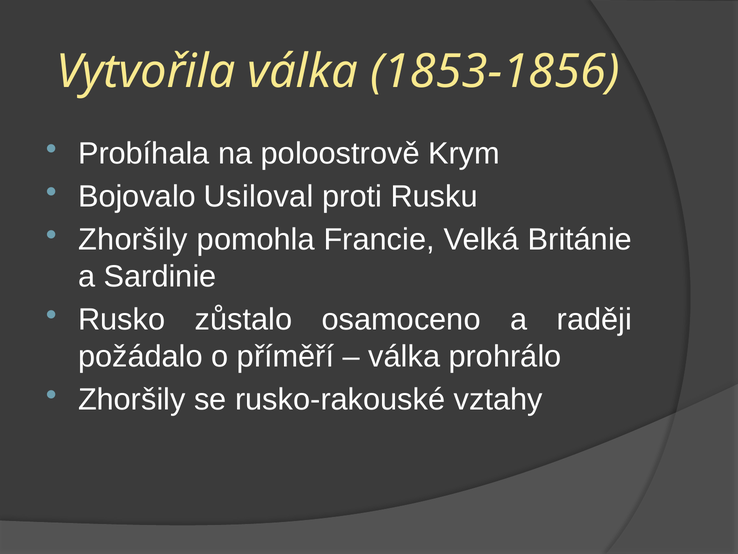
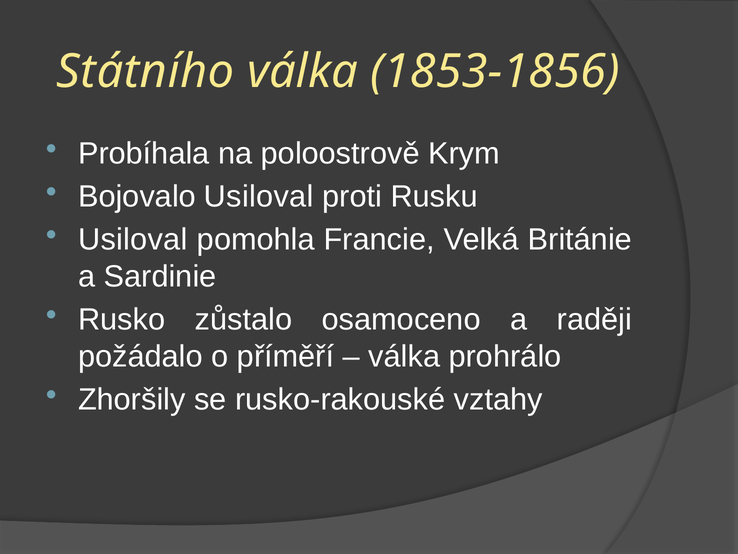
Vytvořila: Vytvořila -> Státního
Zhoršily at (133, 239): Zhoršily -> Usiloval
